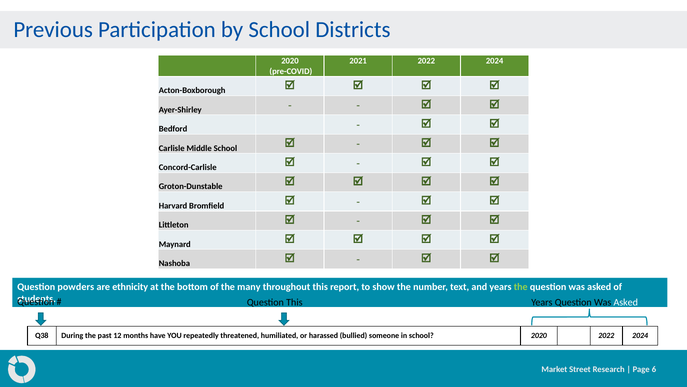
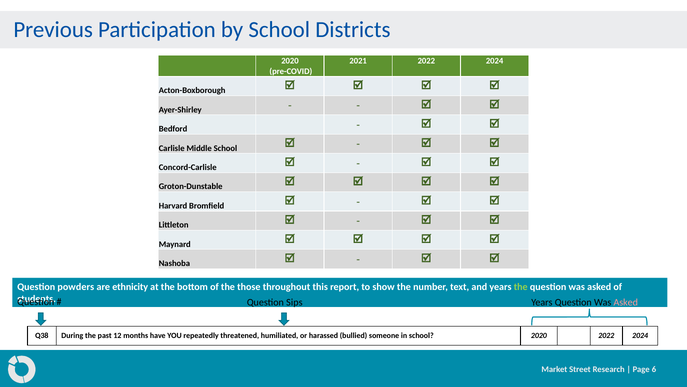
many: many -> those
Question This: This -> Sips
Asked at (626, 302) colour: white -> pink
